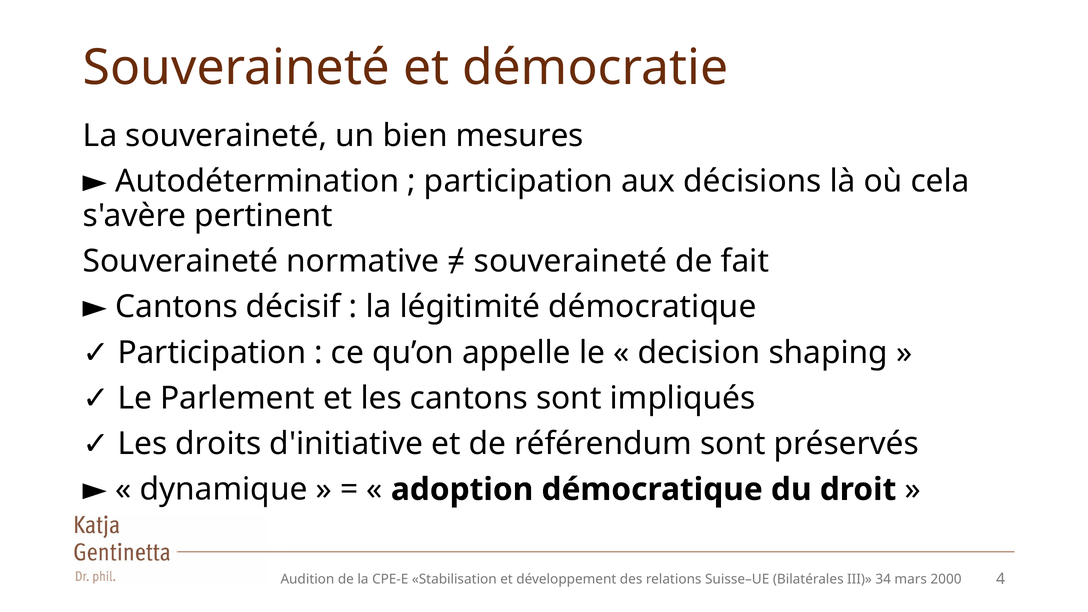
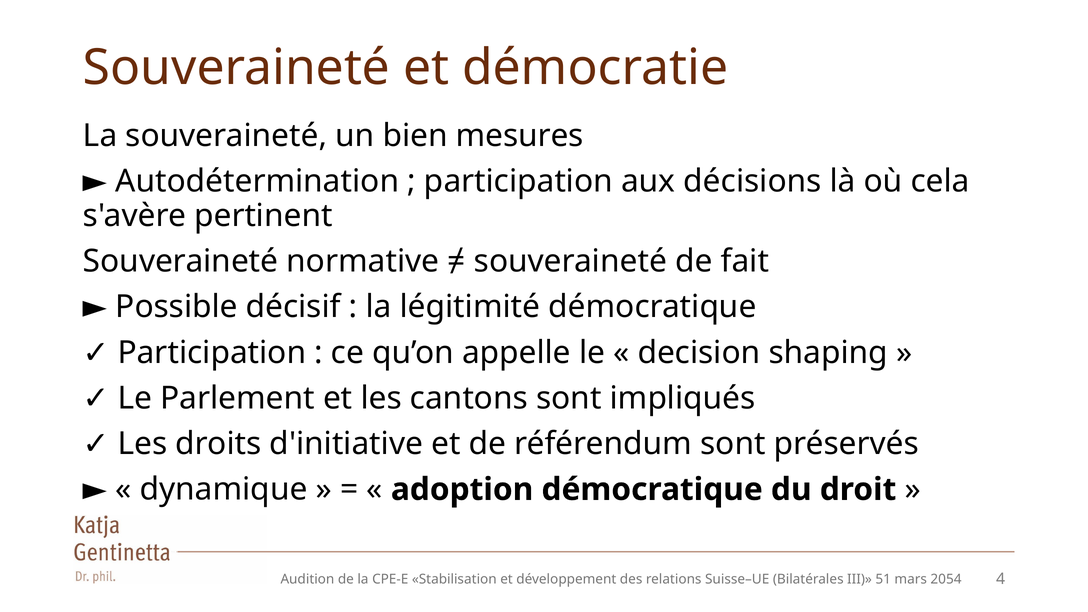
Cantons at (177, 307): Cantons -> Possible
34: 34 -> 51
2000: 2000 -> 2054
